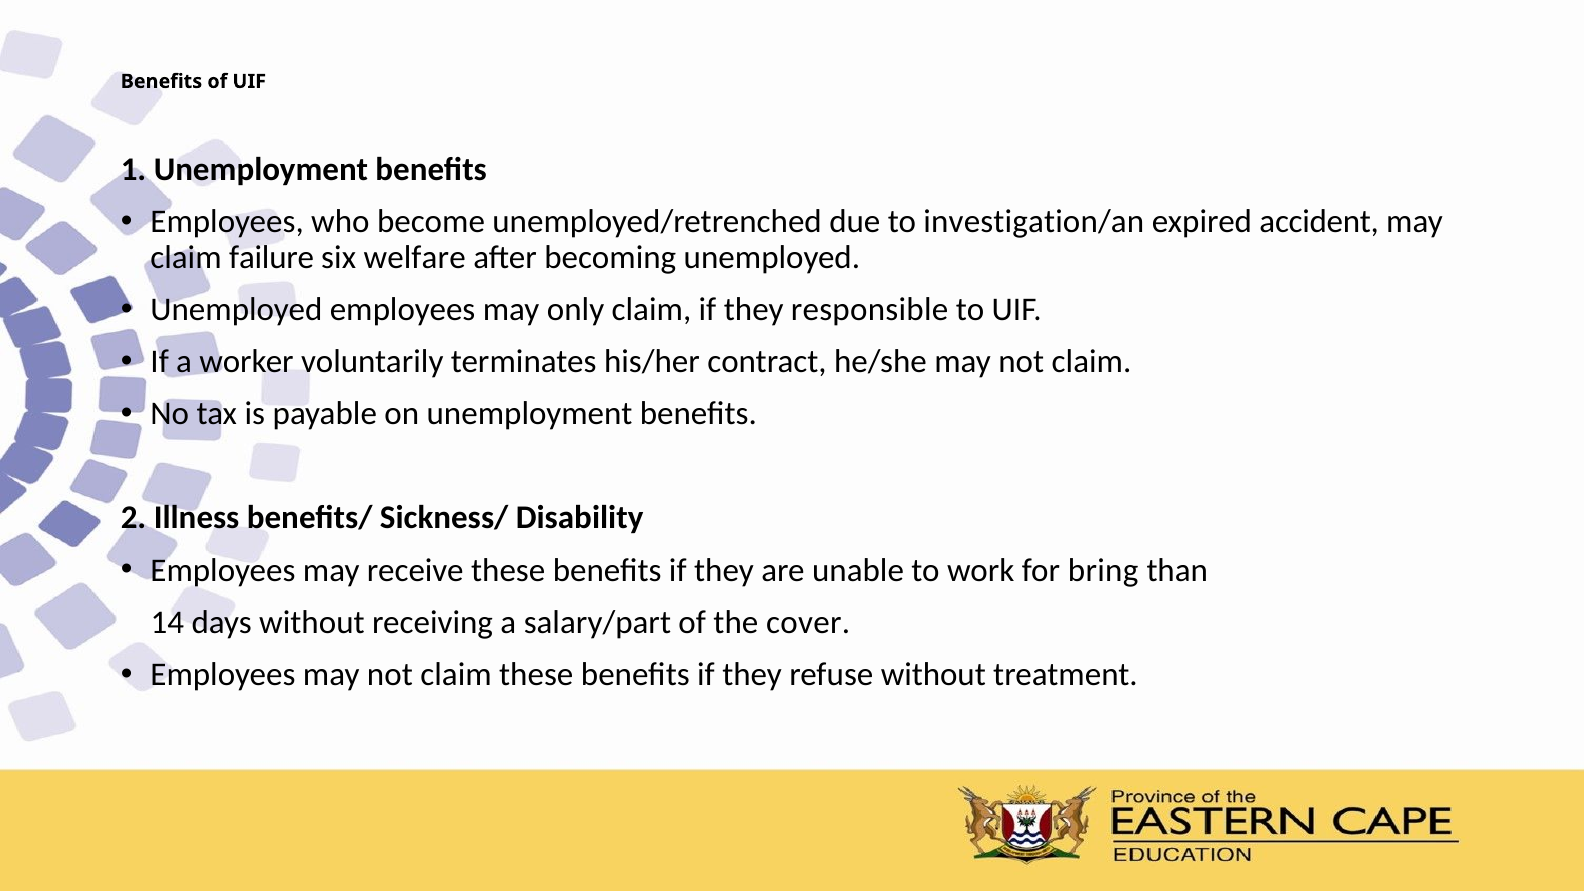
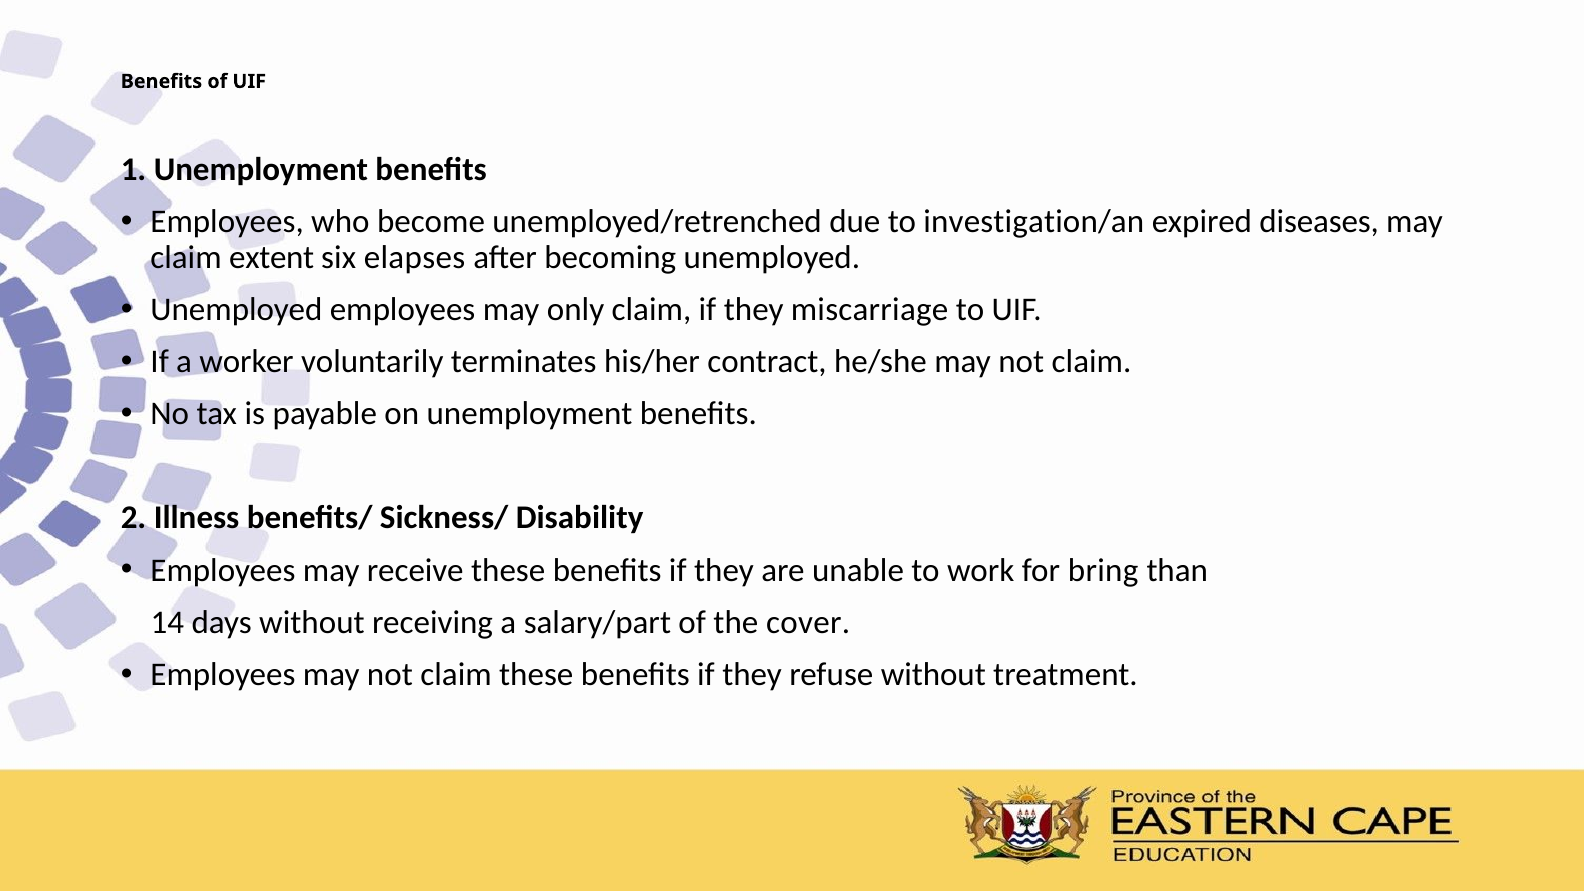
accident: accident -> diseases
failure: failure -> extent
welfare: welfare -> elapses
responsible: responsible -> miscarriage
